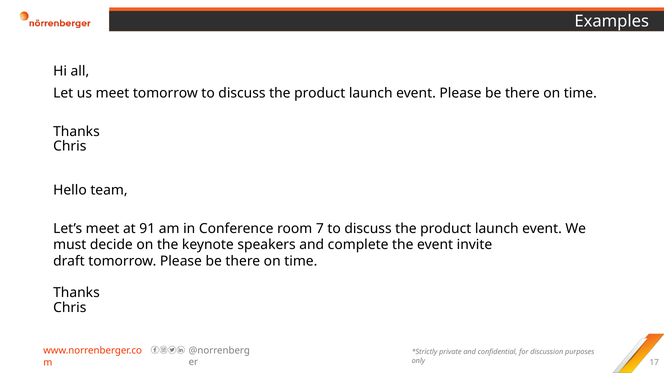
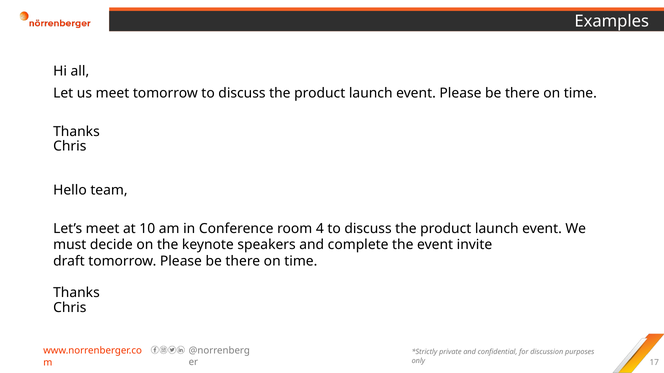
91: 91 -> 10
7: 7 -> 4
